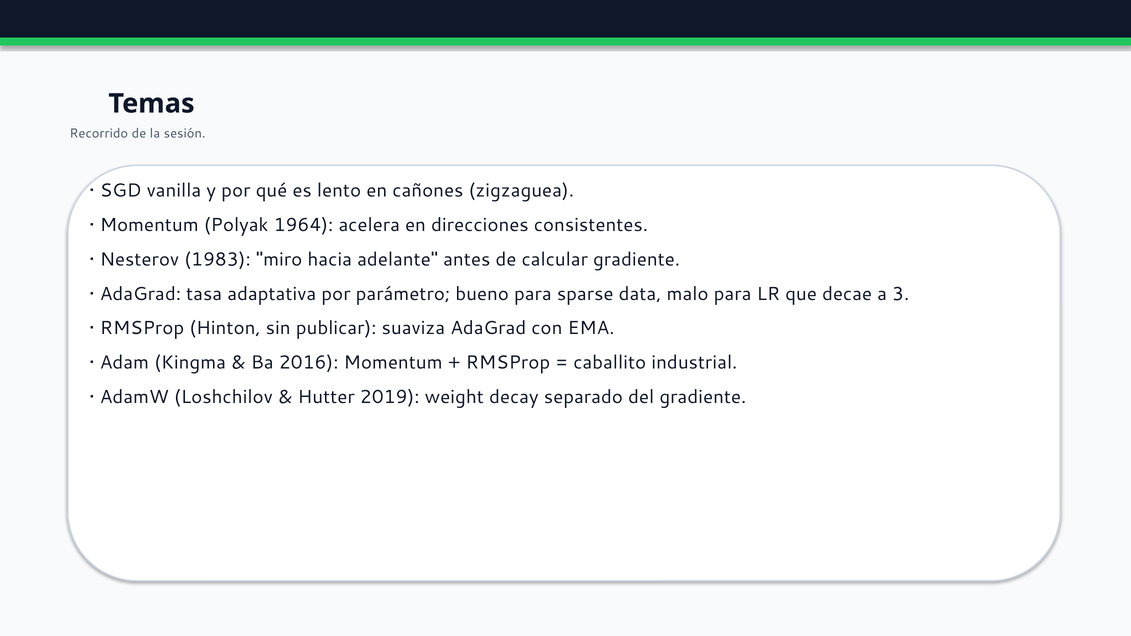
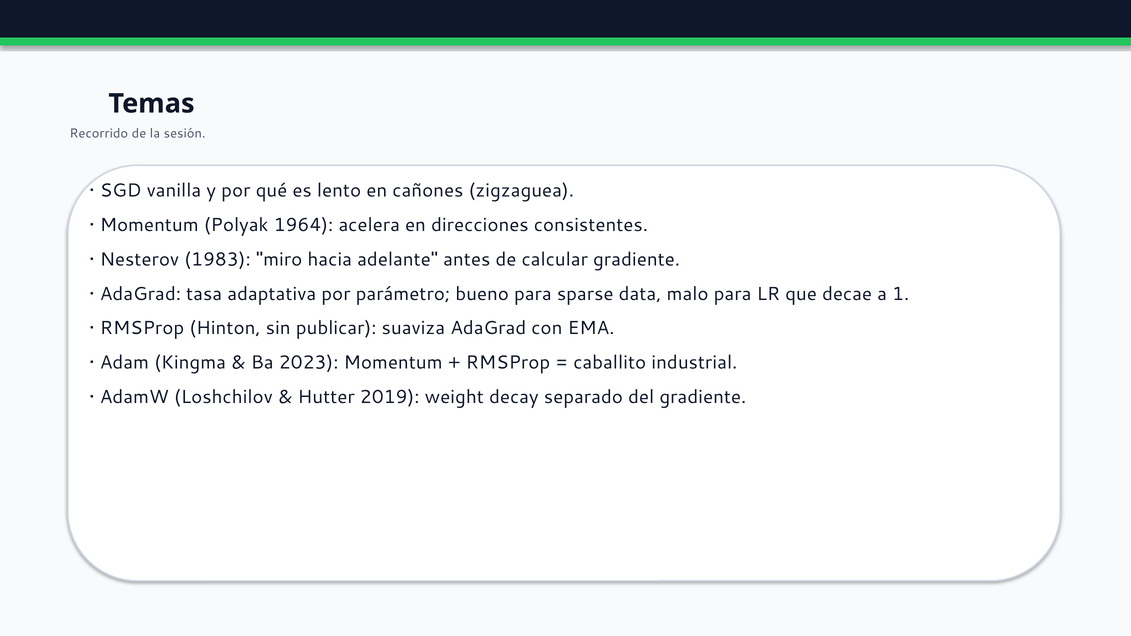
3: 3 -> 1
2016: 2016 -> 2023
